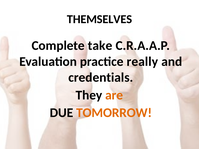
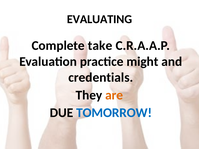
THEMSELVES: THEMSELVES -> EVALUATING
really: really -> might
TOMORROW colour: orange -> blue
